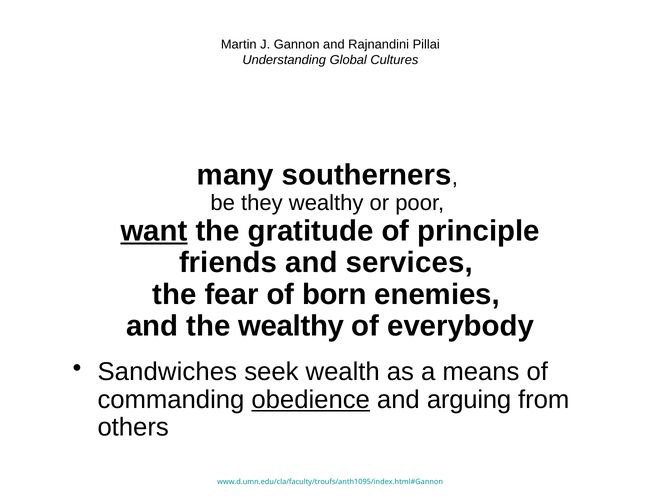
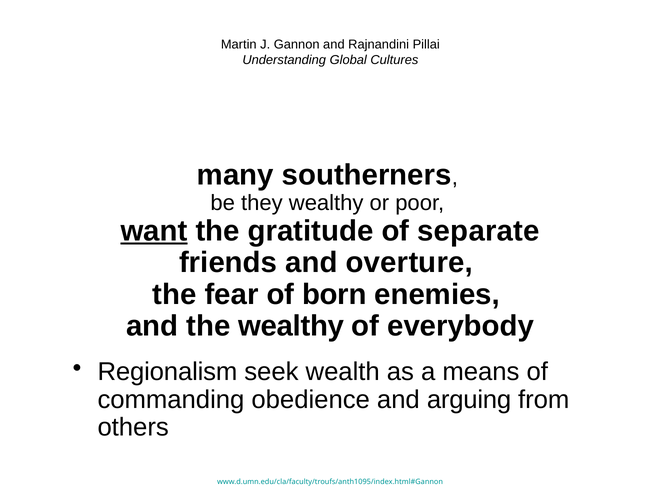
principle: principle -> separate
services: services -> overture
Sandwiches: Sandwiches -> Regionalism
obedience underline: present -> none
